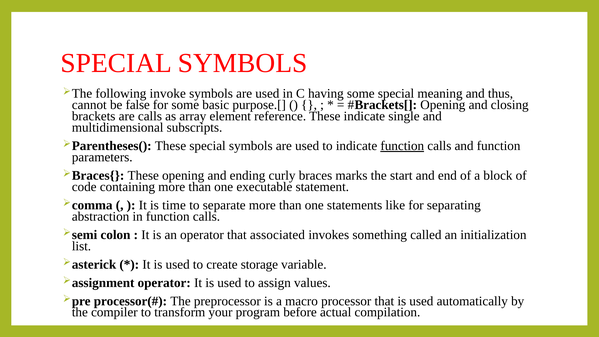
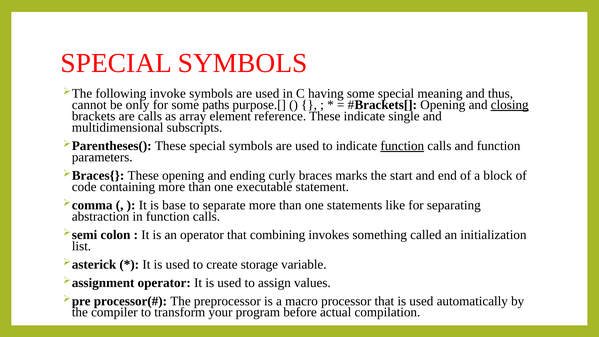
false: false -> only
basic: basic -> paths
closing underline: none -> present
time: time -> base
associated: associated -> combining
